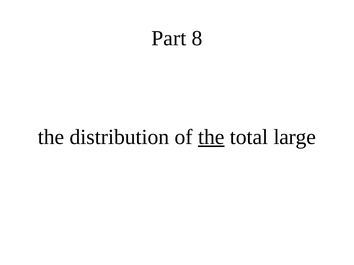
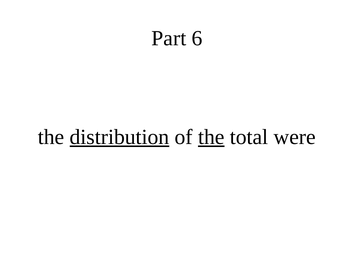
8: 8 -> 6
distribution underline: none -> present
large: large -> were
